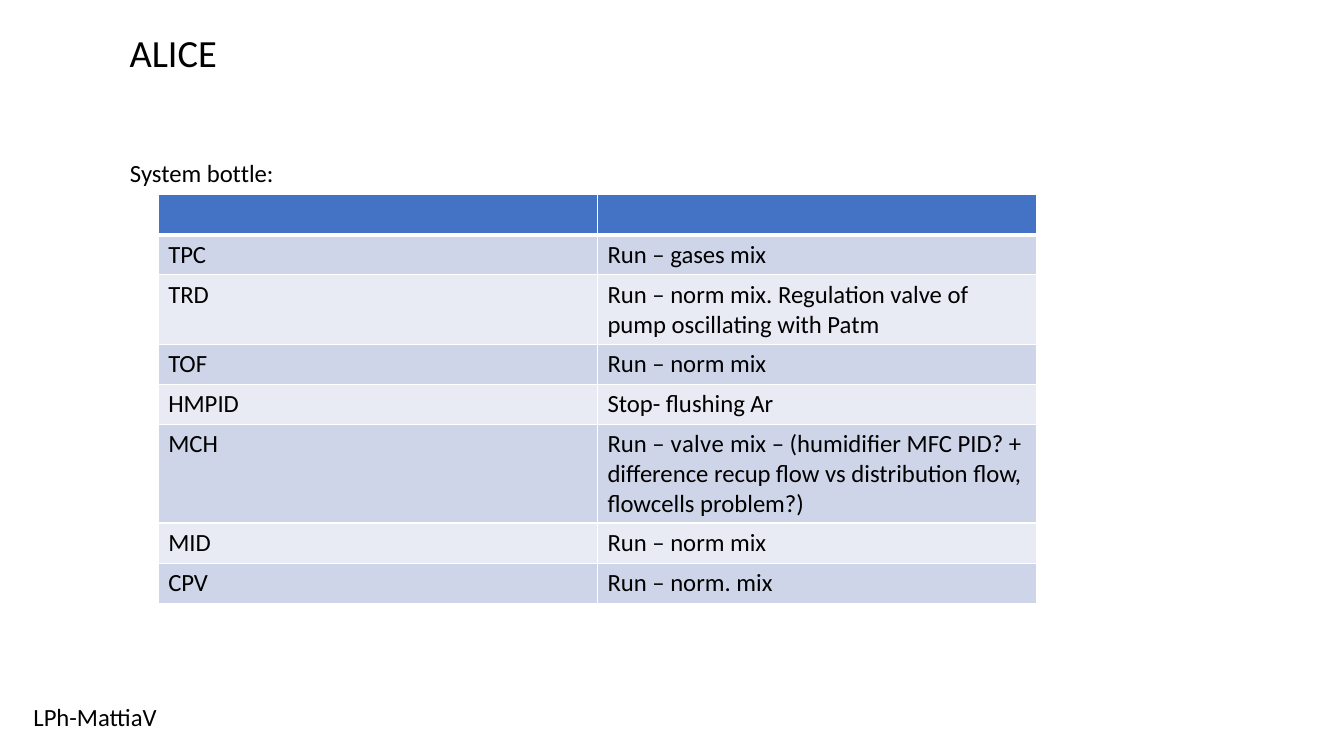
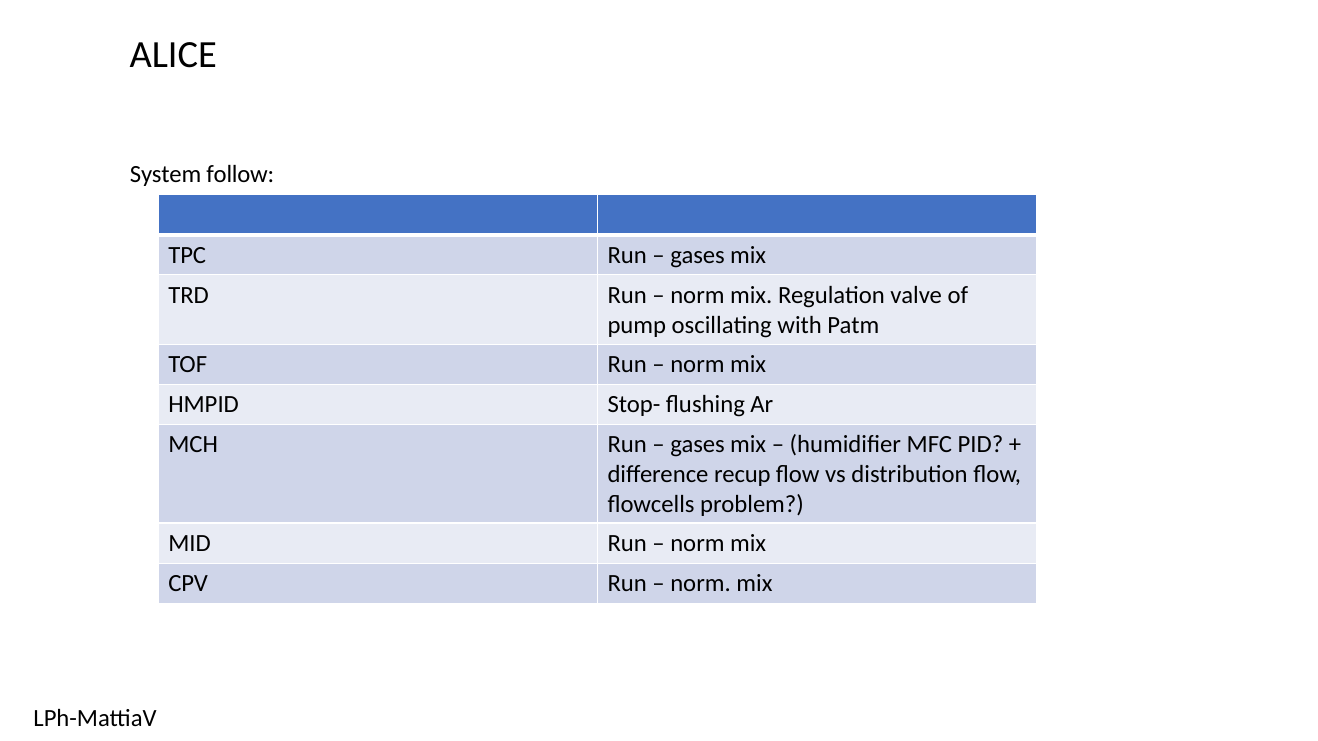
bottle: bottle -> follow
valve at (697, 445): valve -> gases
